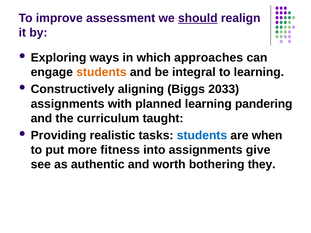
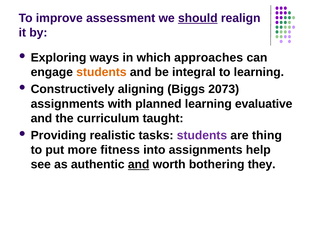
2033: 2033 -> 2073
pandering: pandering -> evaluative
students at (202, 136) colour: blue -> purple
when: when -> thing
give: give -> help
and at (139, 165) underline: none -> present
